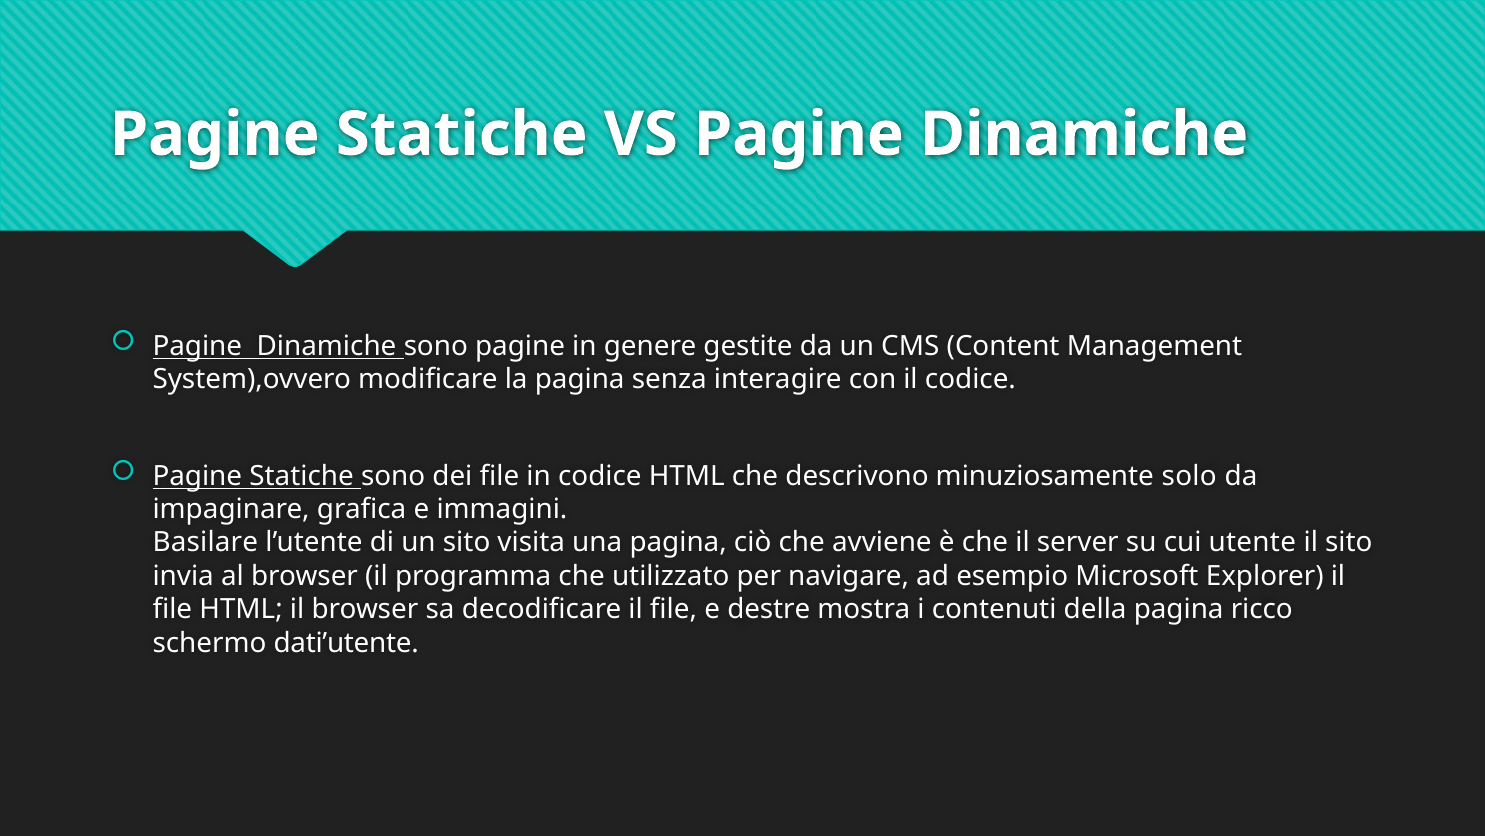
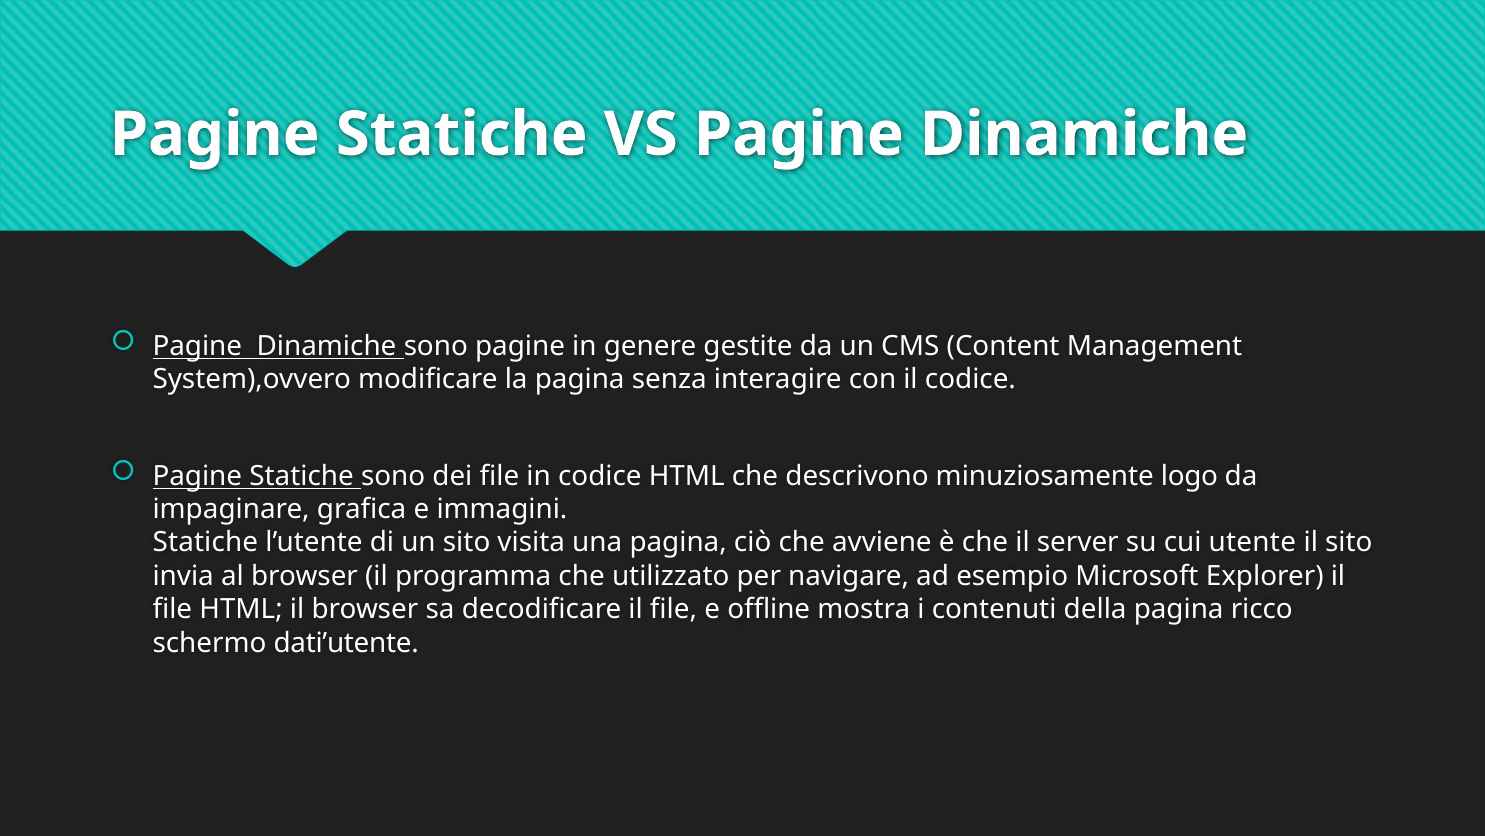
solo: solo -> logo
Basilare at (205, 542): Basilare -> Statiche
destre: destre -> offline
